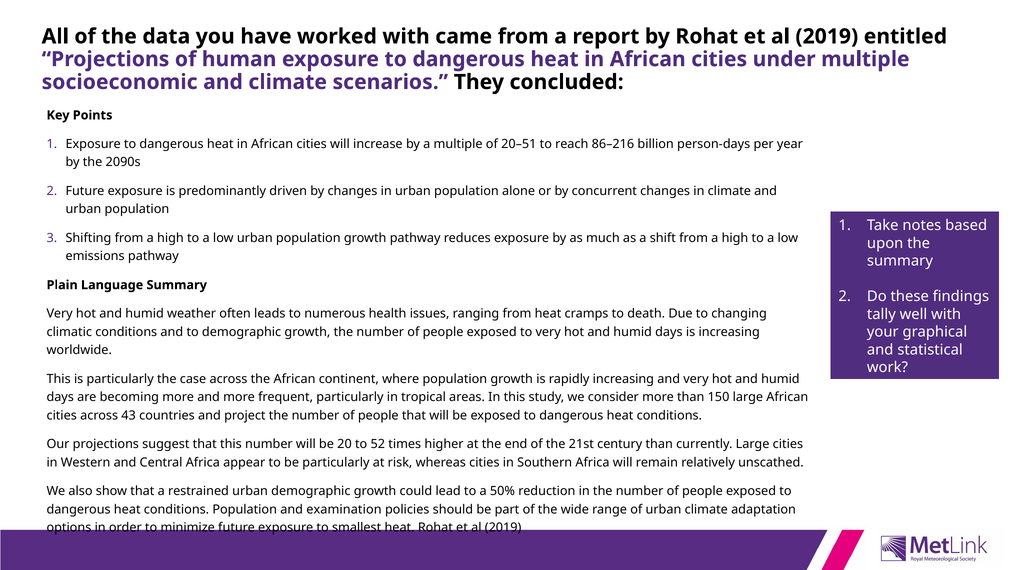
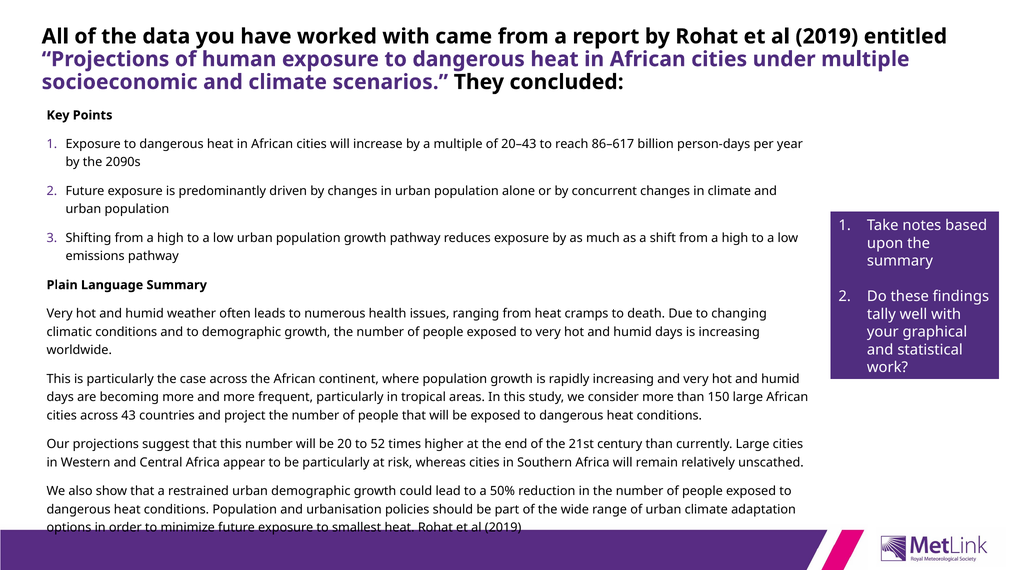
20–51: 20–51 -> 20–43
86–216: 86–216 -> 86–617
examination: examination -> urbanisation
